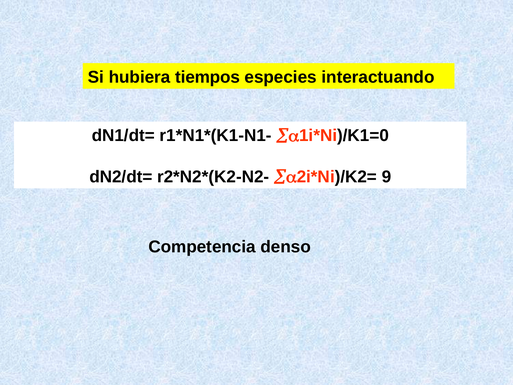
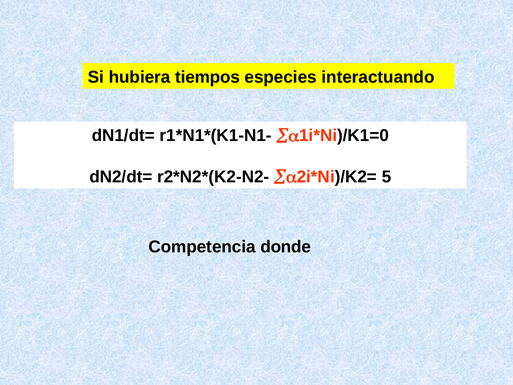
9: 9 -> 5
denso: denso -> donde
